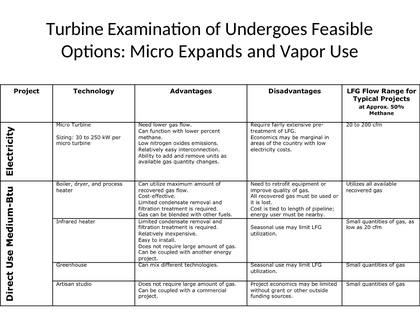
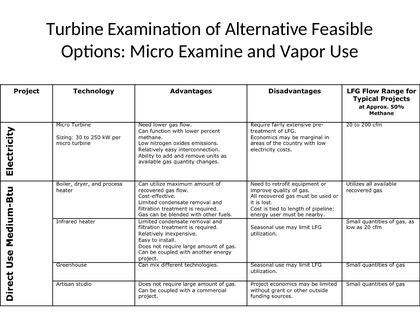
Undergoes: Undergoes -> Alternative
Expands: Expands -> Examine
